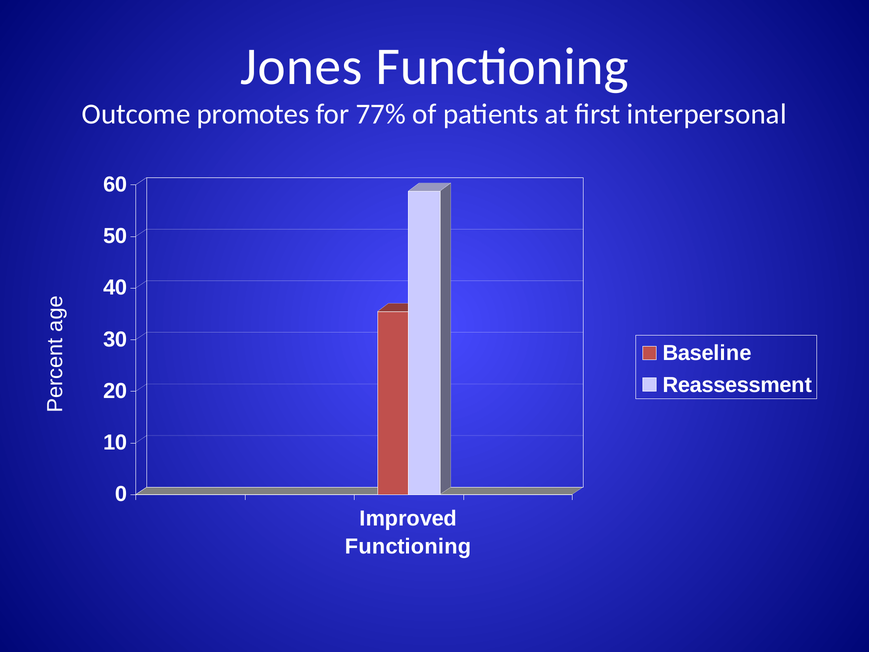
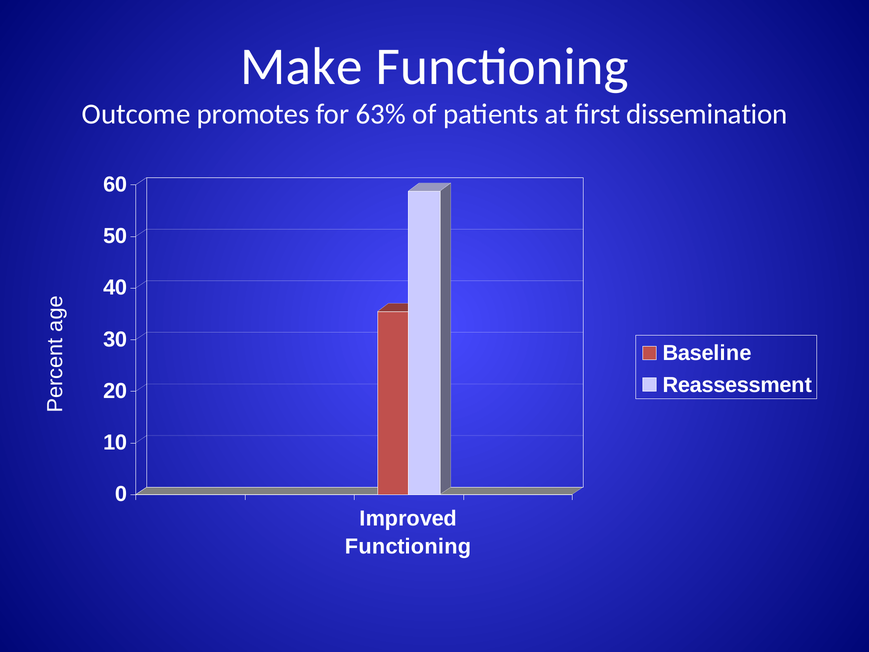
Jones: Jones -> Make
77%: 77% -> 63%
interpersonal: interpersonal -> dissemination
